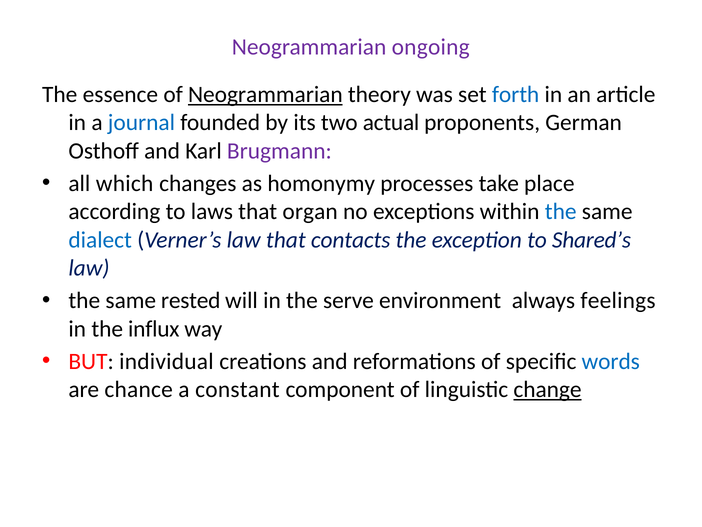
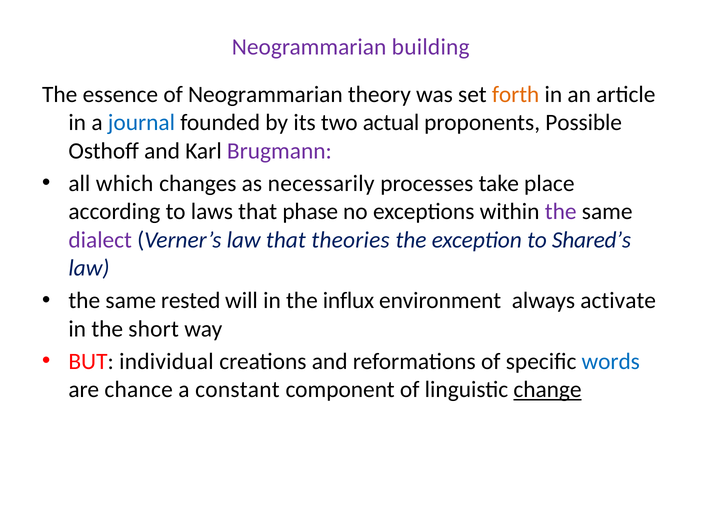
ongoing: ongoing -> building
Neogrammarian at (265, 94) underline: present -> none
forth colour: blue -> orange
German: German -> Possible
homonymy: homonymy -> necessarily
organ: organ -> phase
the at (561, 211) colour: blue -> purple
dialect colour: blue -> purple
contacts: contacts -> theories
serve: serve -> influx
feelings: feelings -> activate
influx: influx -> short
